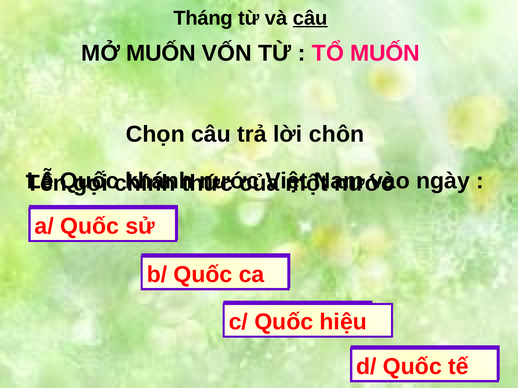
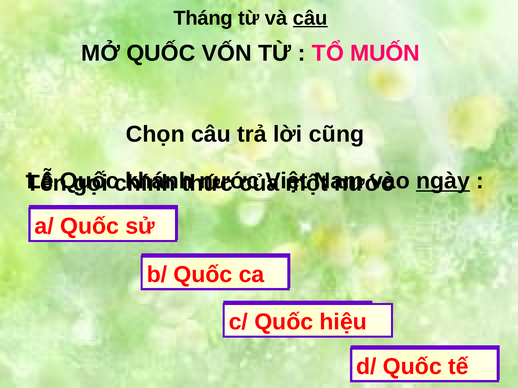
MỞ MUỐN: MUỐN -> QUỐC
chôn: chôn -> cũng
ngày underline: none -> present
